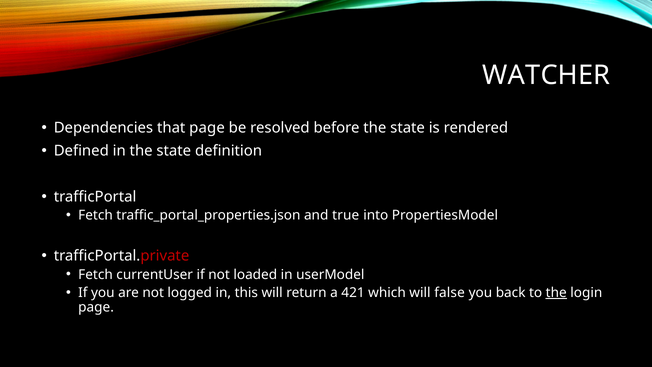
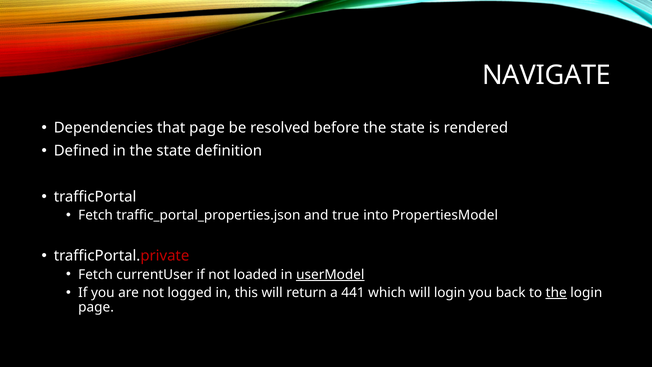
WATCHER: WATCHER -> NAVIGATE
userModel underline: none -> present
421: 421 -> 441
will false: false -> login
